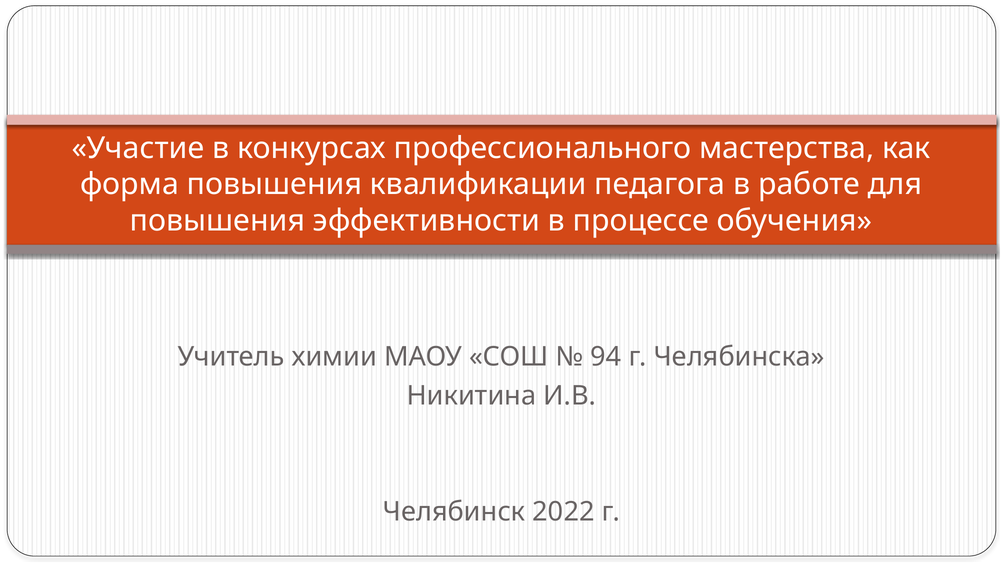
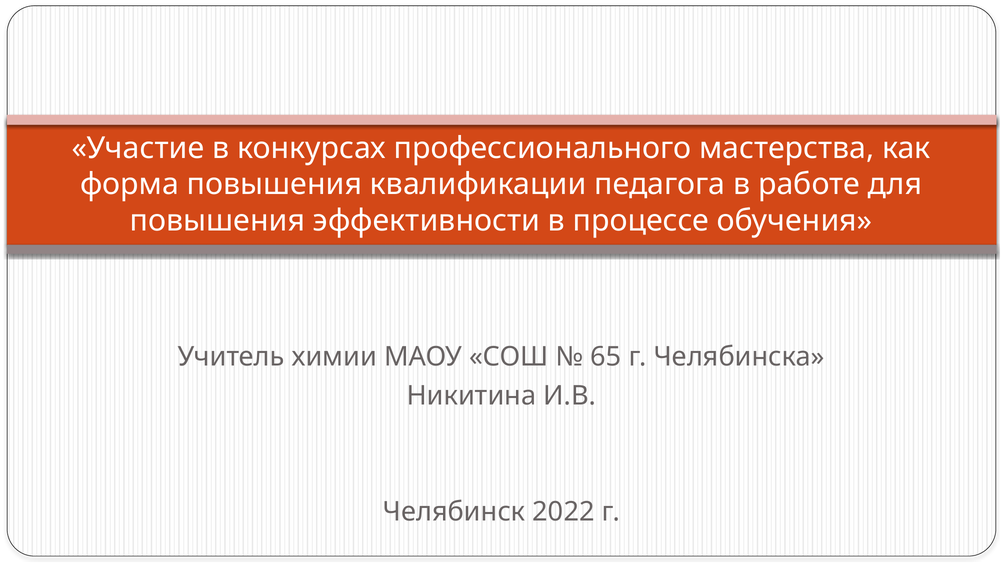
94: 94 -> 65
